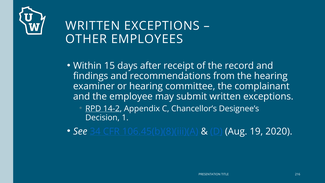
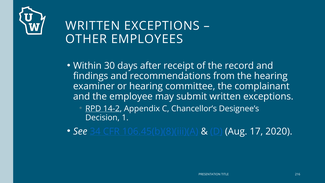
15: 15 -> 30
19: 19 -> 17
